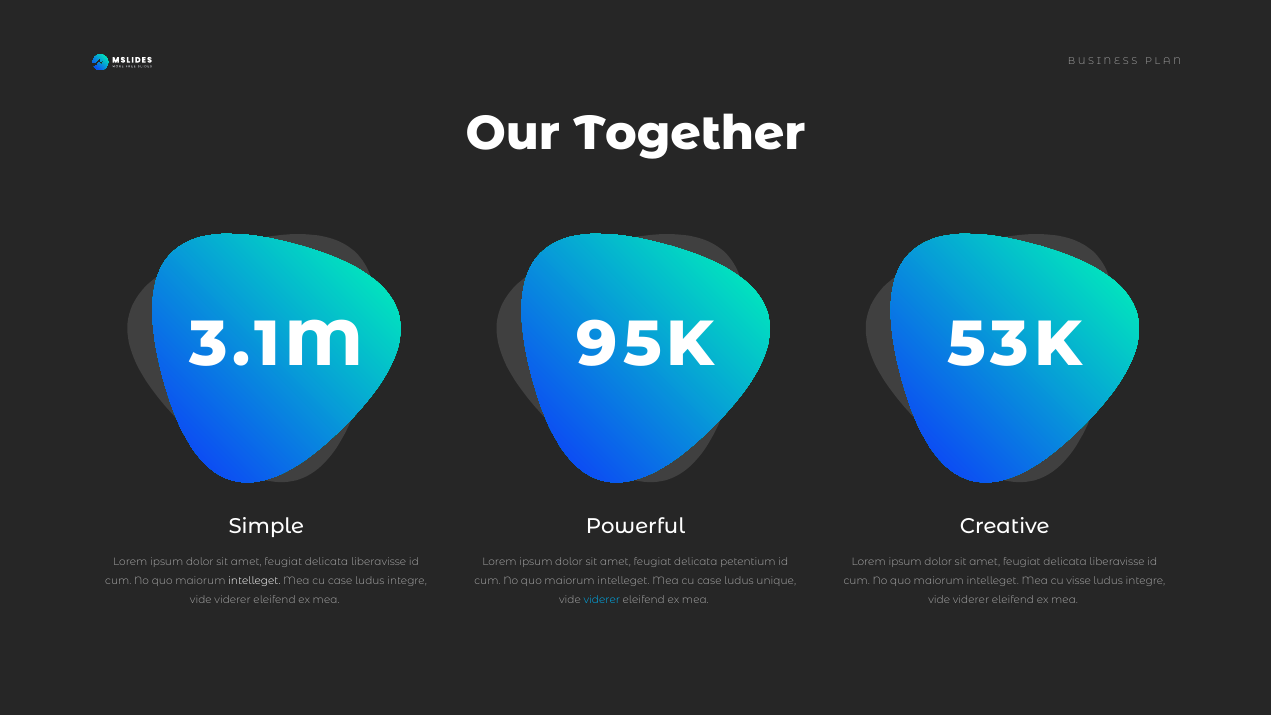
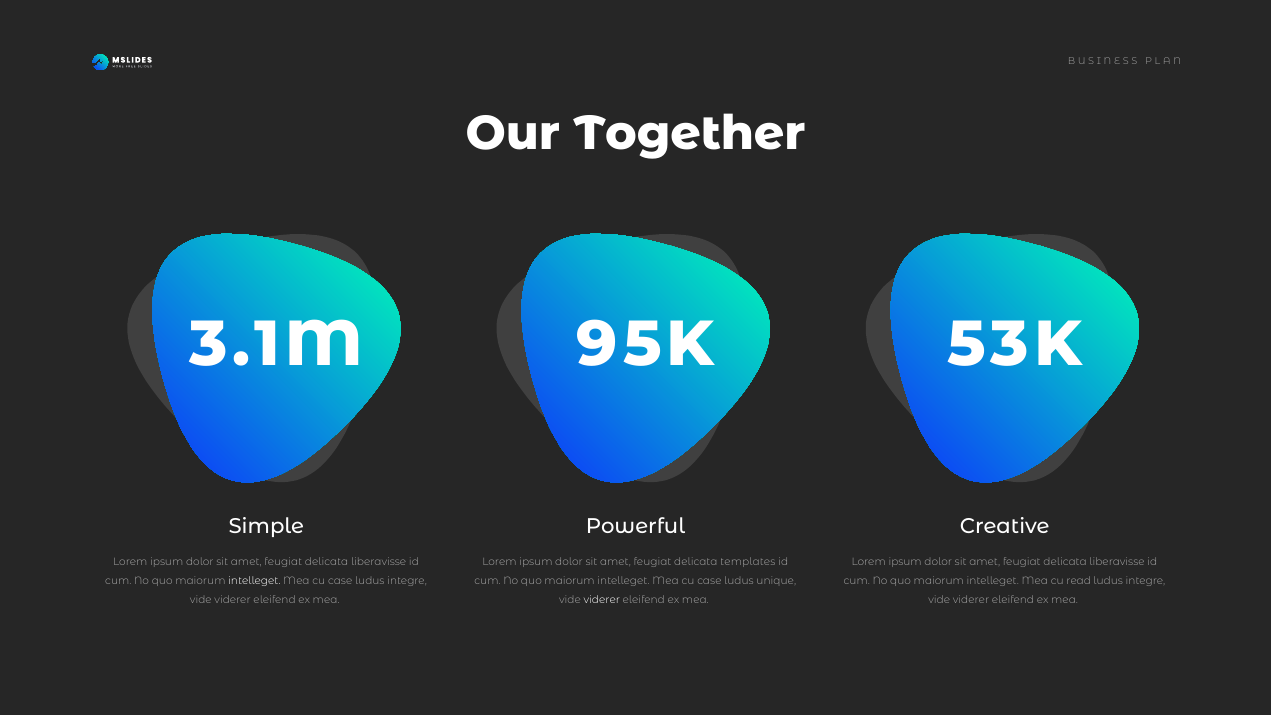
petentium: petentium -> templates
visse: visse -> read
viderer at (602, 600) colour: light blue -> white
